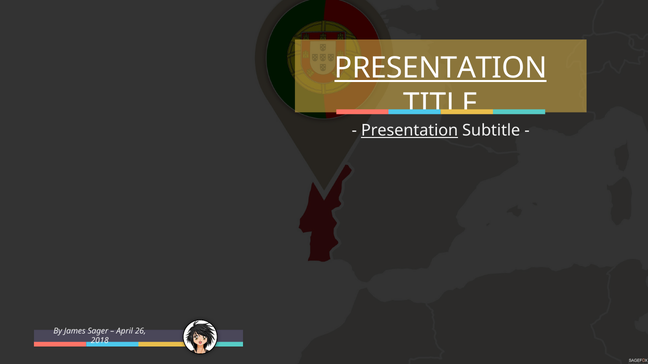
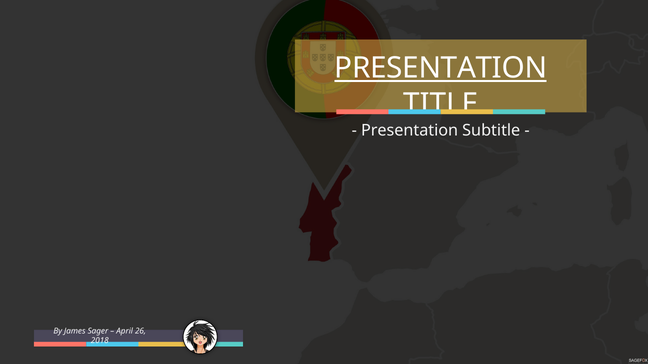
Presentation at (410, 131) underline: present -> none
